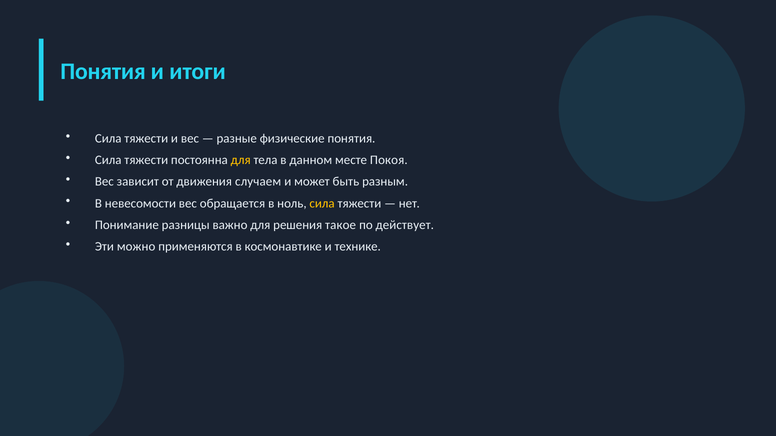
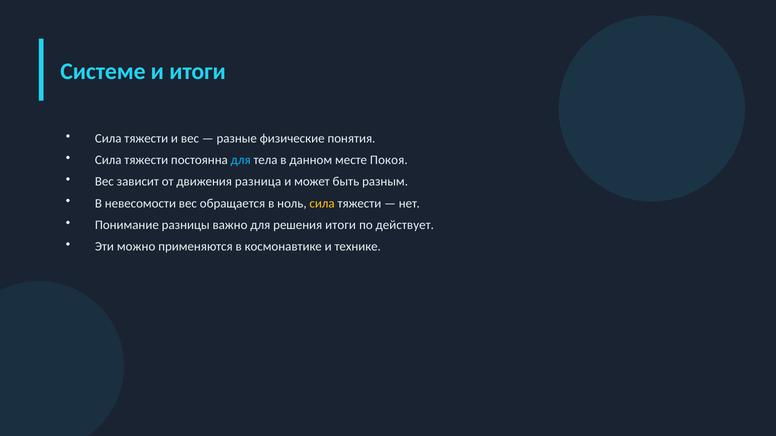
Понятия at (103, 71): Понятия -> Системе
для at (241, 160) colour: yellow -> light blue
случаем: случаем -> разница
решения такое: такое -> итоги
